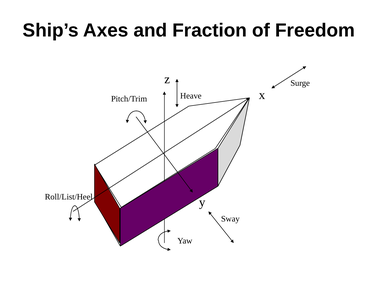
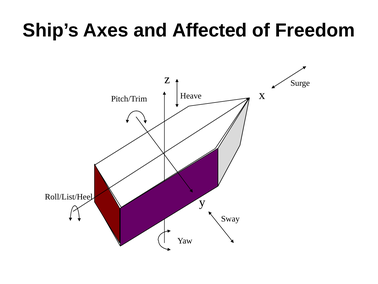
Fraction: Fraction -> Affected
